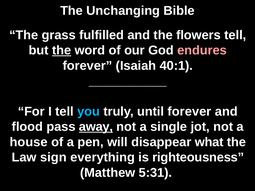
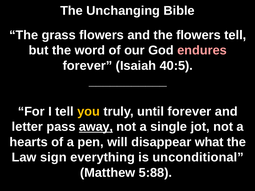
grass fulfilled: fulfilled -> flowers
the at (62, 50) underline: present -> none
40:1: 40:1 -> 40:5
you colour: light blue -> yellow
flood: flood -> letter
house: house -> hearts
righteousness: righteousness -> unconditional
5:31: 5:31 -> 5:88
